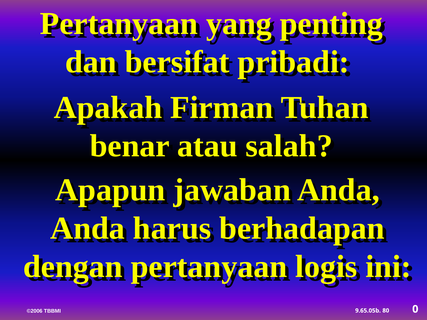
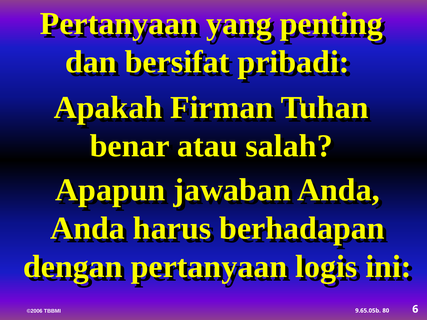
0: 0 -> 6
